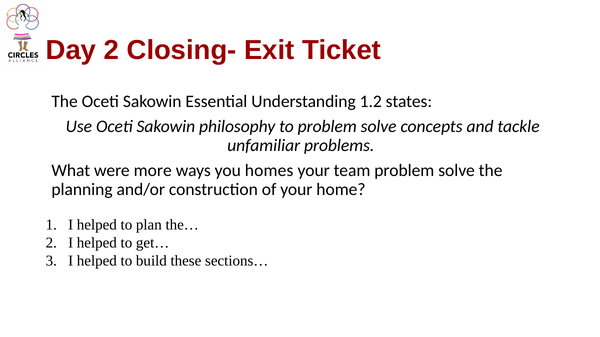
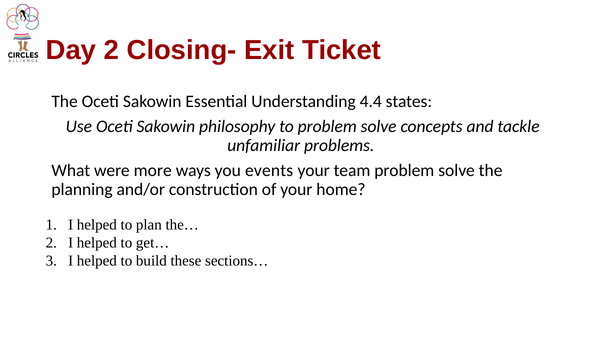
1.2: 1.2 -> 4.4
homes: homes -> events
